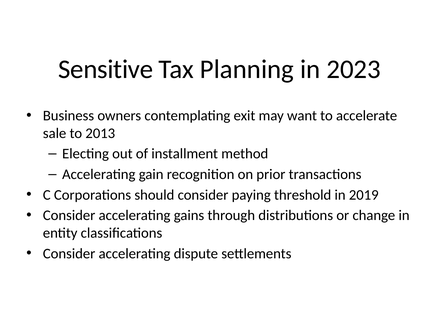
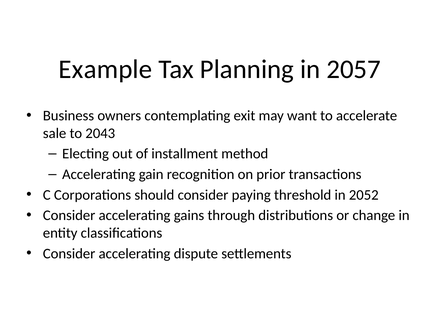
Sensitive: Sensitive -> Example
2023: 2023 -> 2057
2013: 2013 -> 2043
2019: 2019 -> 2052
